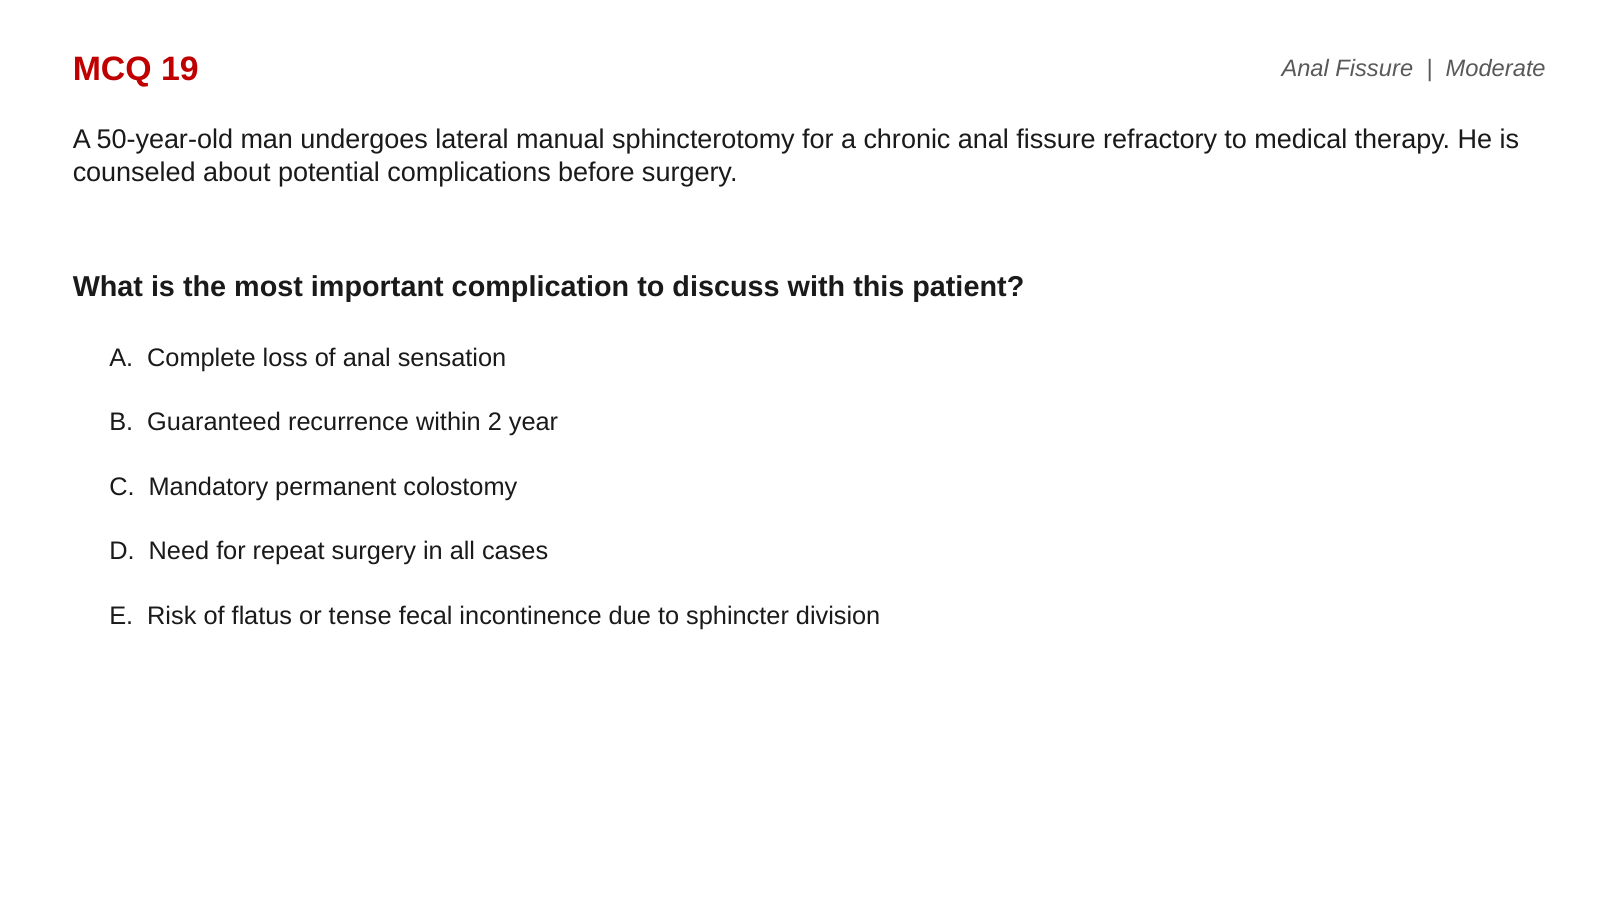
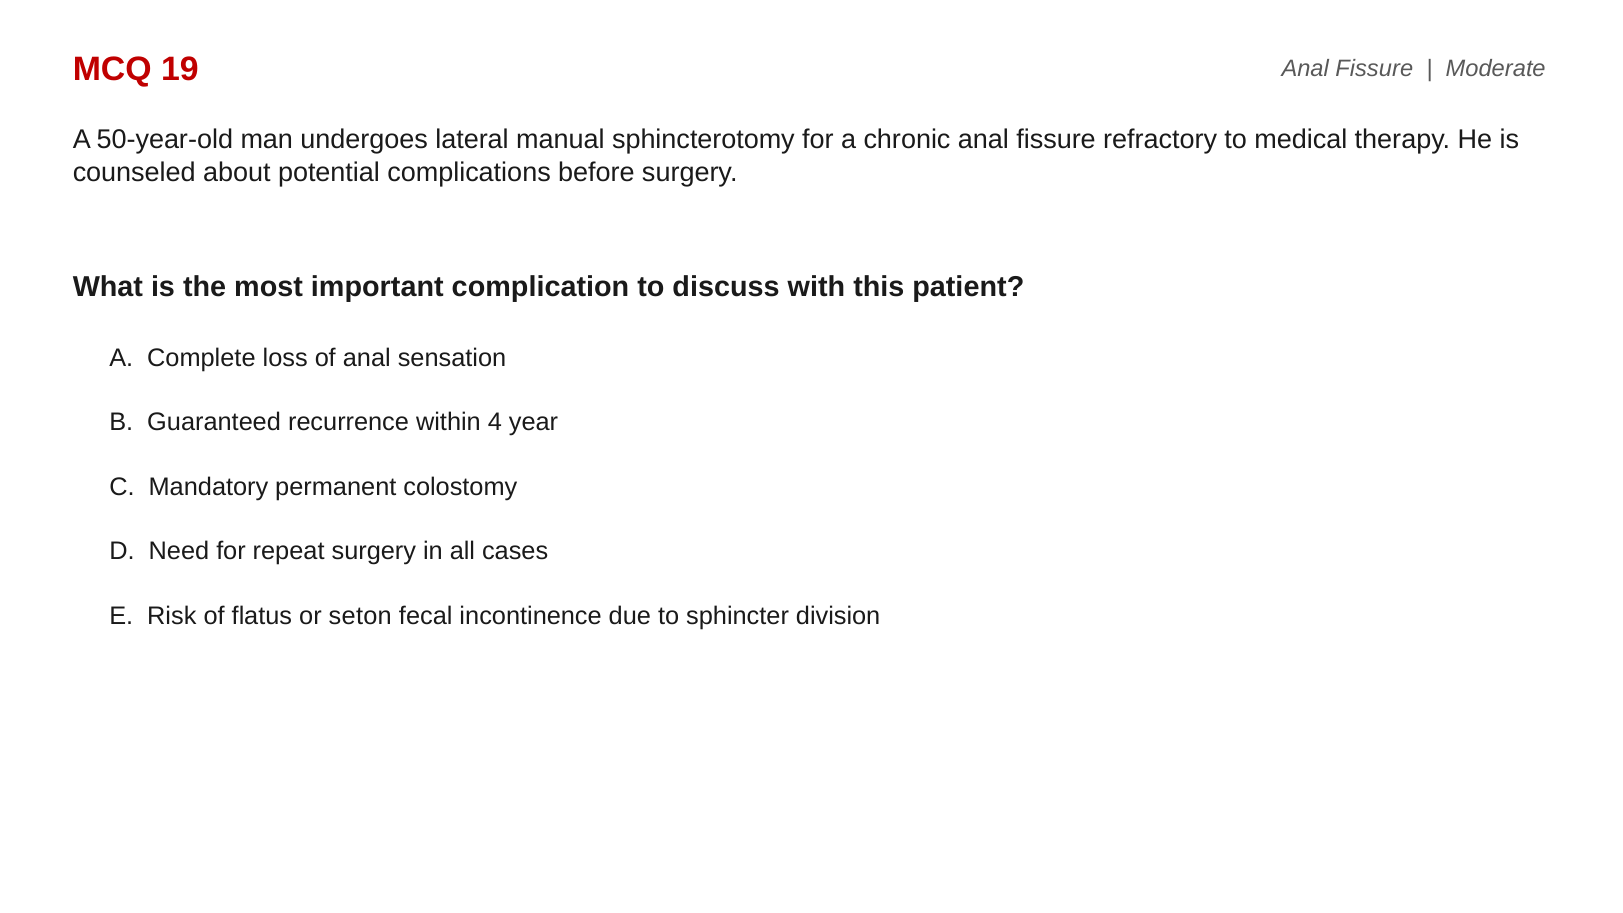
2: 2 -> 4
tense: tense -> seton
